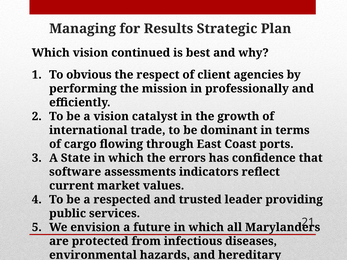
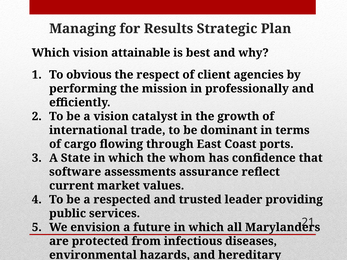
continued: continued -> attainable
errors: errors -> whom
indicators: indicators -> assurance
